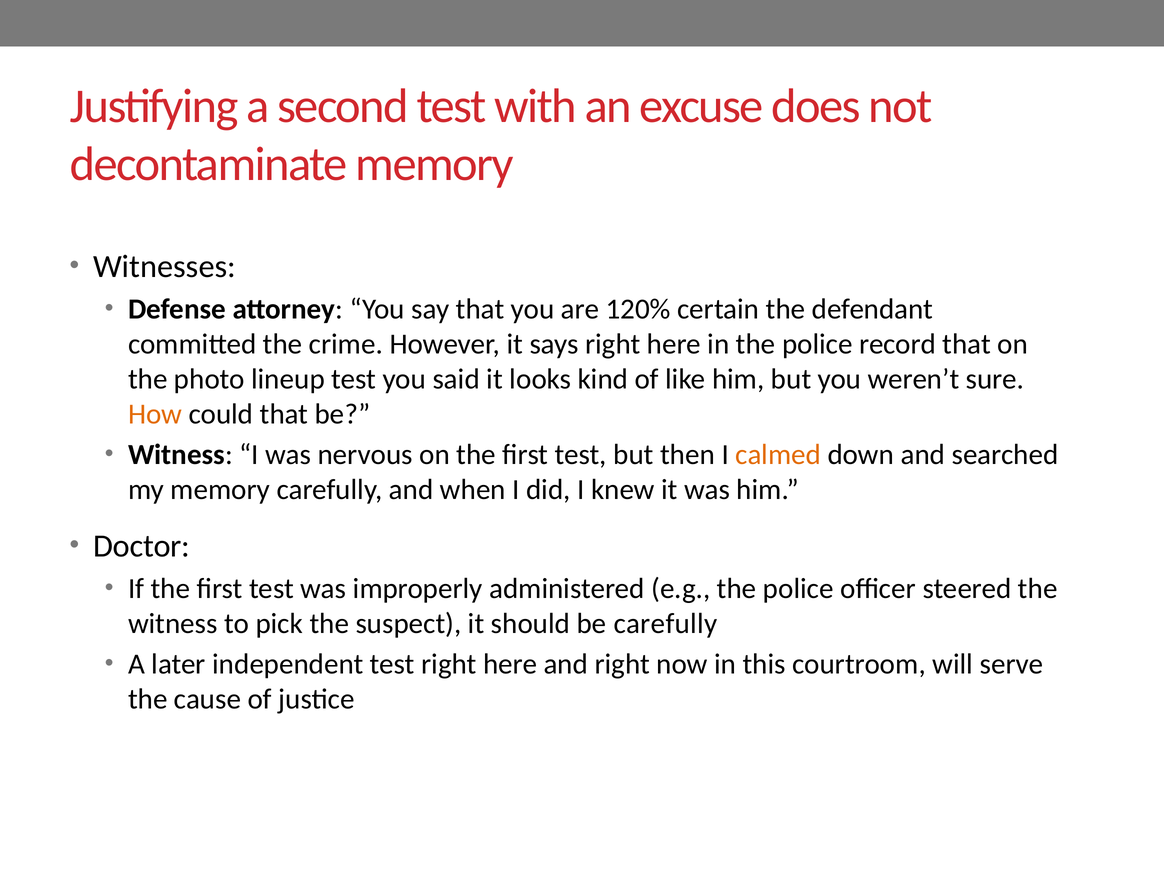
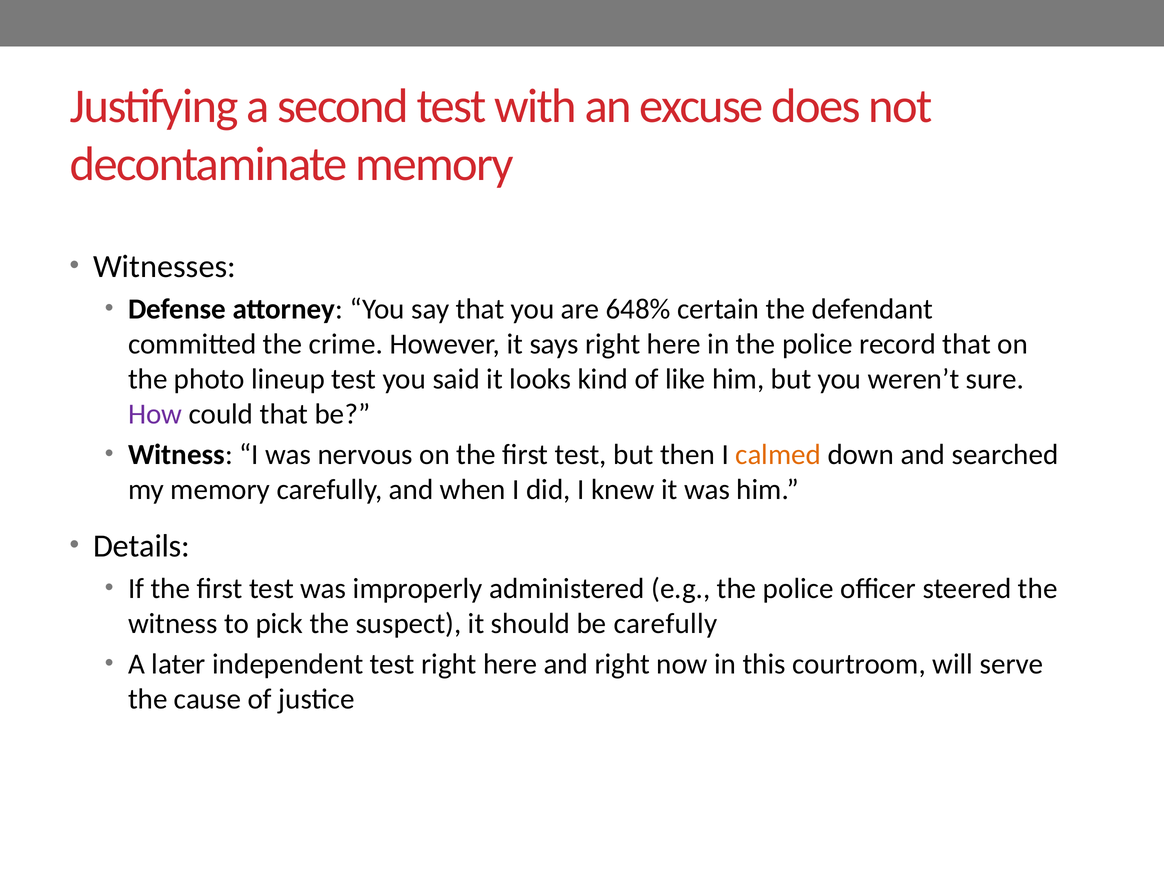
120%: 120% -> 648%
How colour: orange -> purple
Doctor: Doctor -> Details
